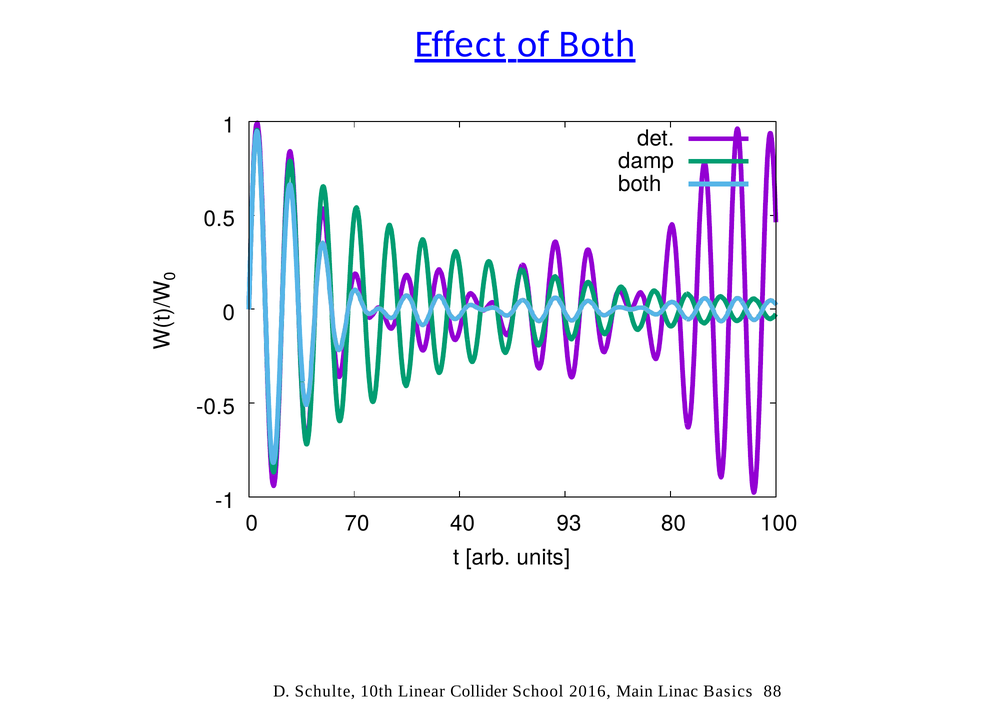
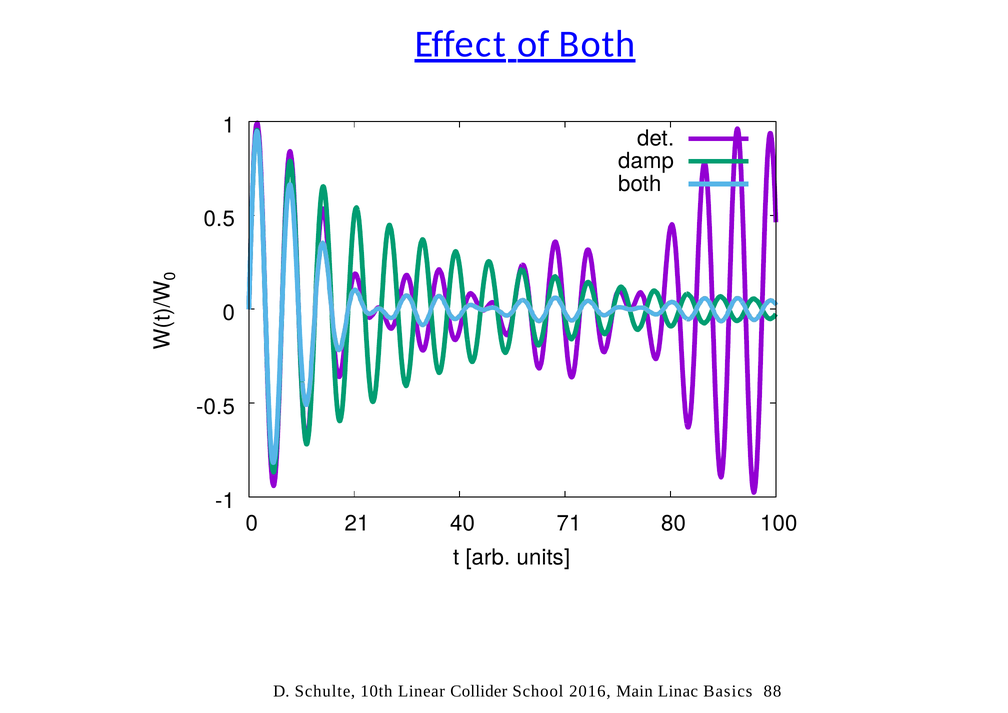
70: 70 -> 21
93: 93 -> 71
